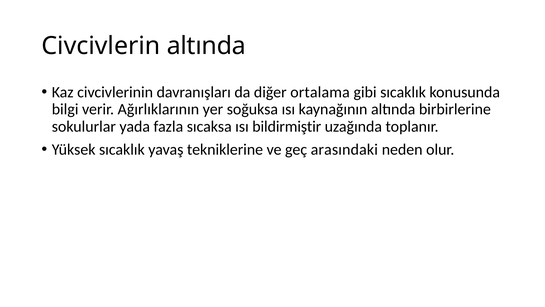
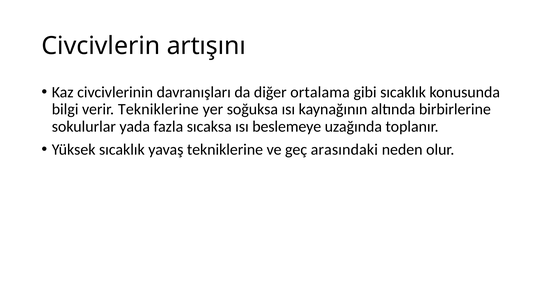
Civcivlerin altında: altında -> artışını
verir Ağırlıklarının: Ağırlıklarının -> Tekniklerine
bildirmiştir: bildirmiştir -> beslemeye
